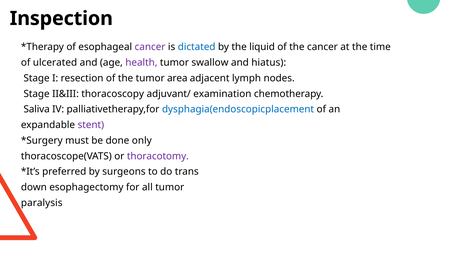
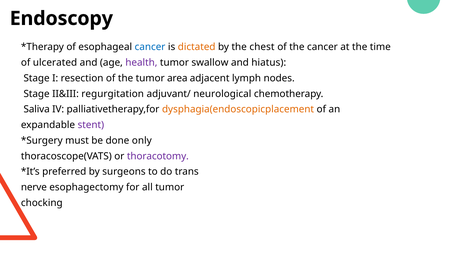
Inspection: Inspection -> Endoscopy
cancer at (150, 47) colour: purple -> blue
dictated colour: blue -> orange
liquid: liquid -> chest
thoracoscopy: thoracoscopy -> regurgitation
examination: examination -> neurological
dysphagia(endoscopicplacement colour: blue -> orange
down: down -> nerve
paralysis: paralysis -> chocking
